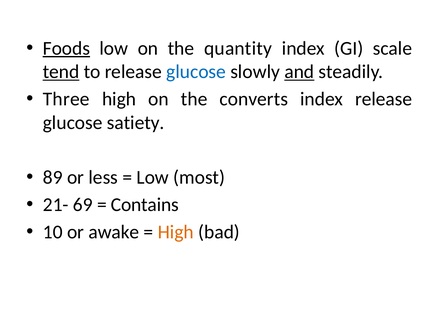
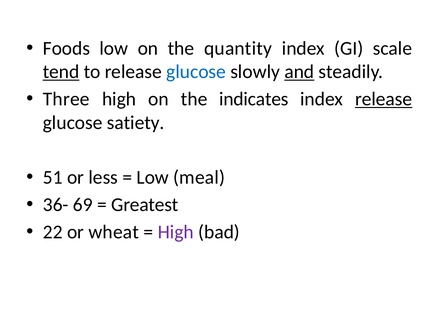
Foods underline: present -> none
converts: converts -> indicates
release at (384, 99) underline: none -> present
89: 89 -> 51
most: most -> meal
21-: 21- -> 36-
Contains: Contains -> Greatest
10: 10 -> 22
awake: awake -> wheat
High at (176, 232) colour: orange -> purple
